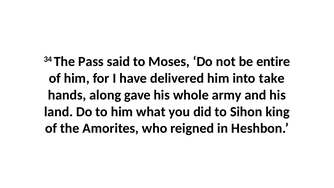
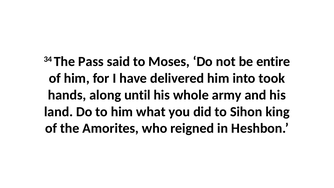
take: take -> took
gave: gave -> until
